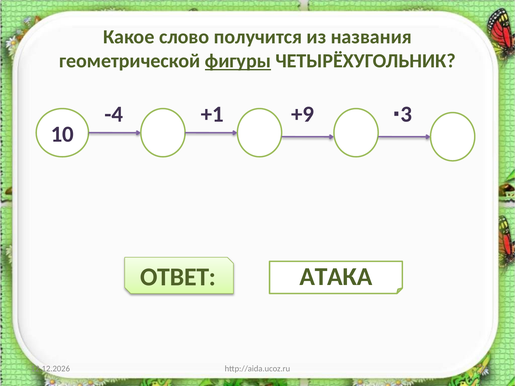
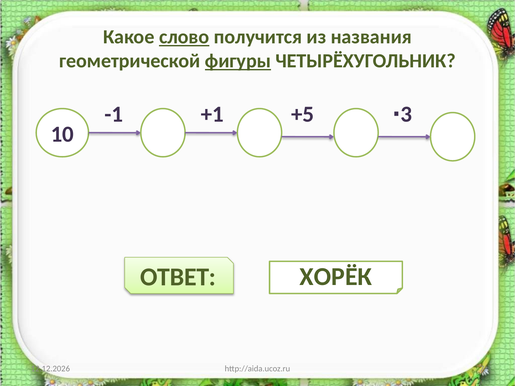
слово underline: none -> present
-4: -4 -> -1
+9: +9 -> +5
АТАКА: АТАКА -> ХОРЁК
